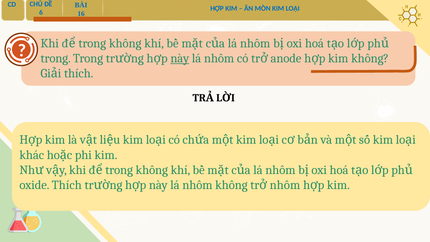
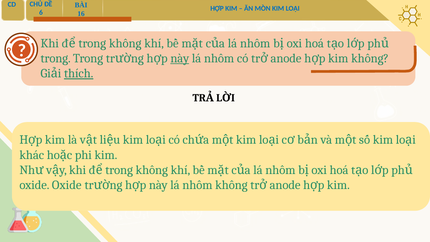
thích at (79, 73) underline: none -> present
oxide Thích: Thích -> Oxide
nhôm at (285, 185): nhôm -> anode
